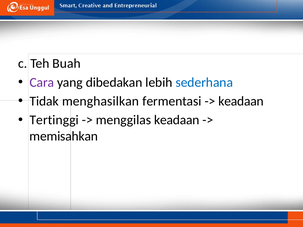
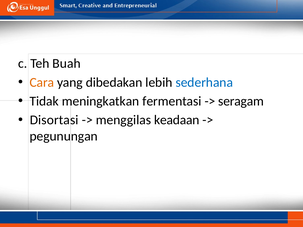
Cara colour: purple -> orange
menghasilkan: menghasilkan -> meningkatkan
keadaan at (241, 101): keadaan -> seragam
Tertinggi: Tertinggi -> Disortasi
memisahkan: memisahkan -> pegunungan
